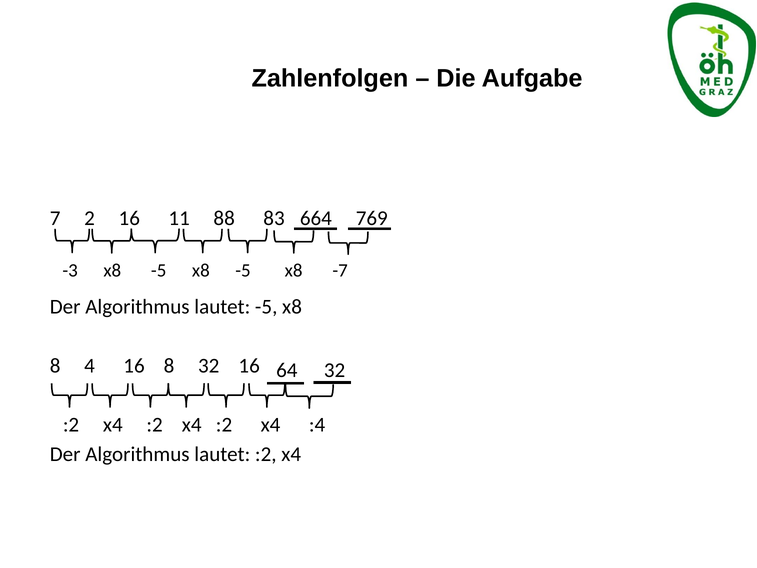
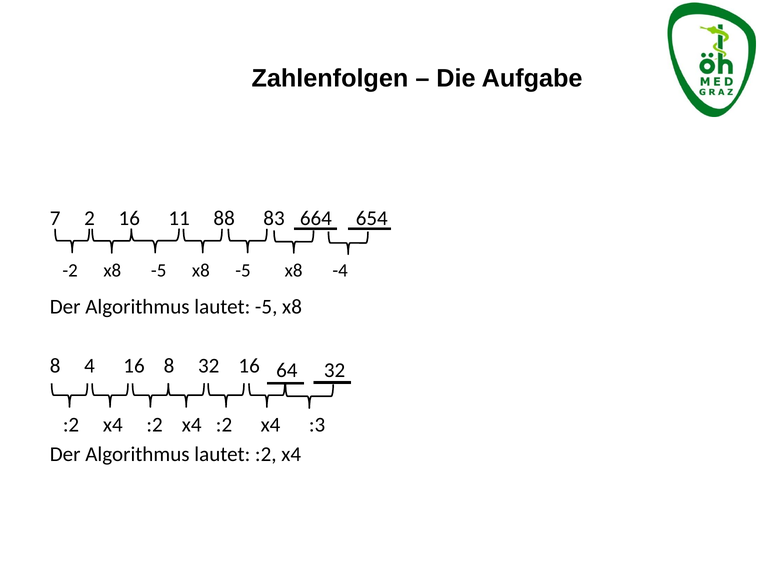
769: 769 -> 654
-3: -3 -> -2
-7: -7 -> -4
:4: :4 -> :3
